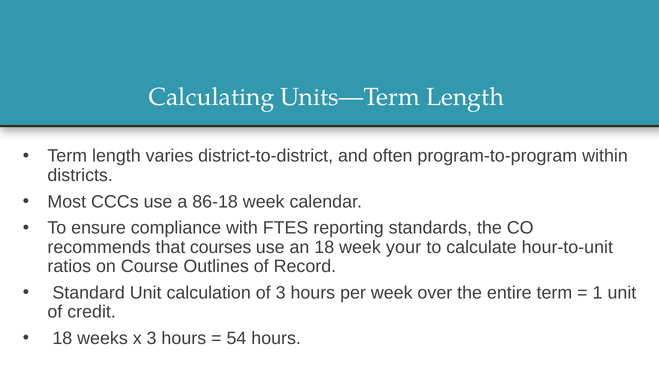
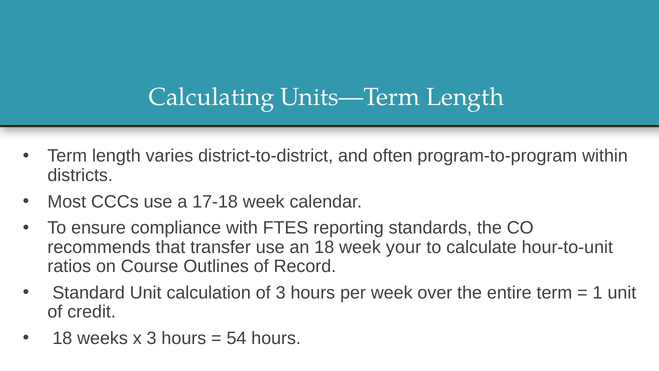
86-18: 86-18 -> 17-18
courses: courses -> transfer
